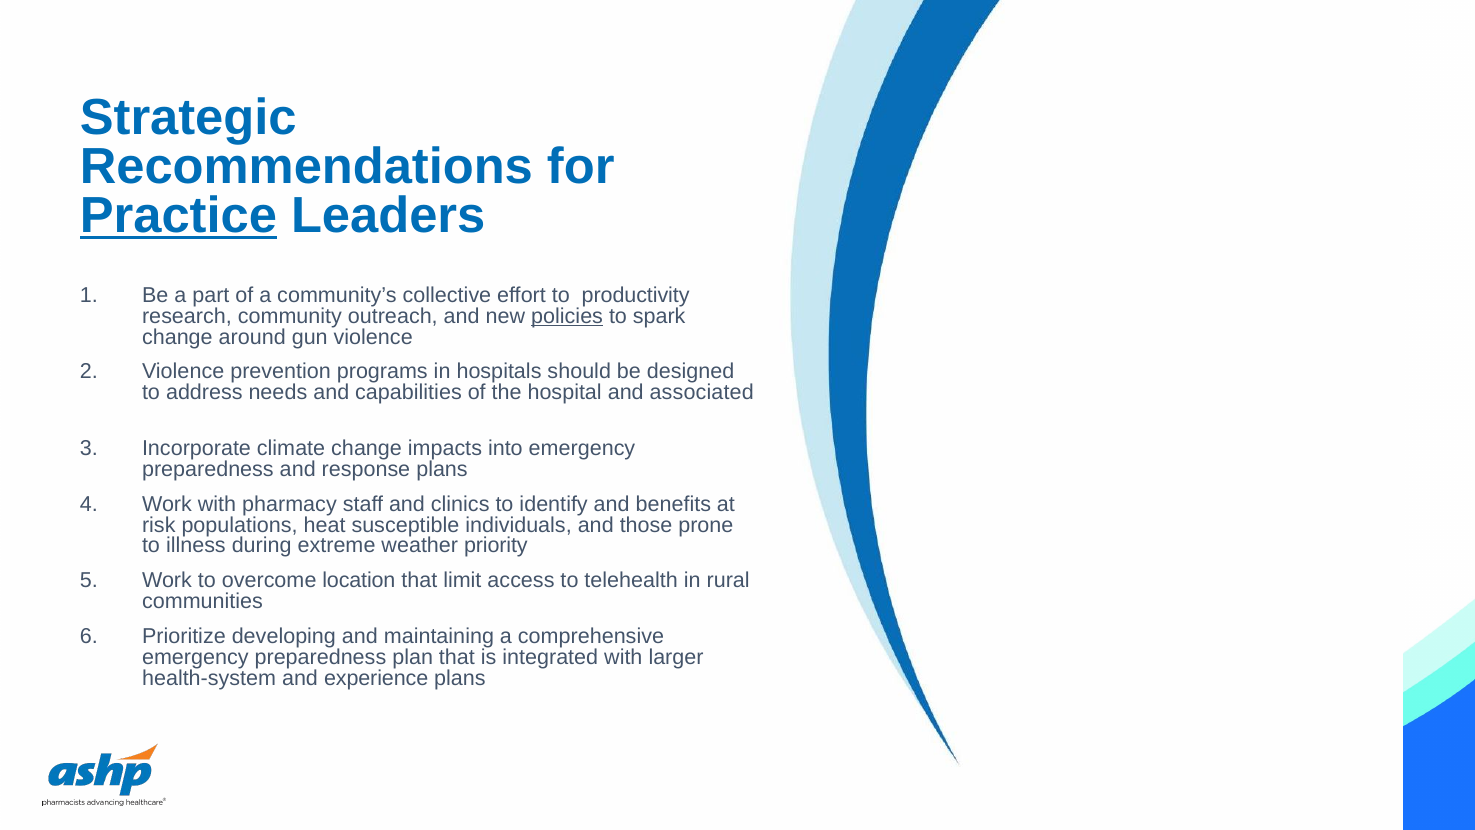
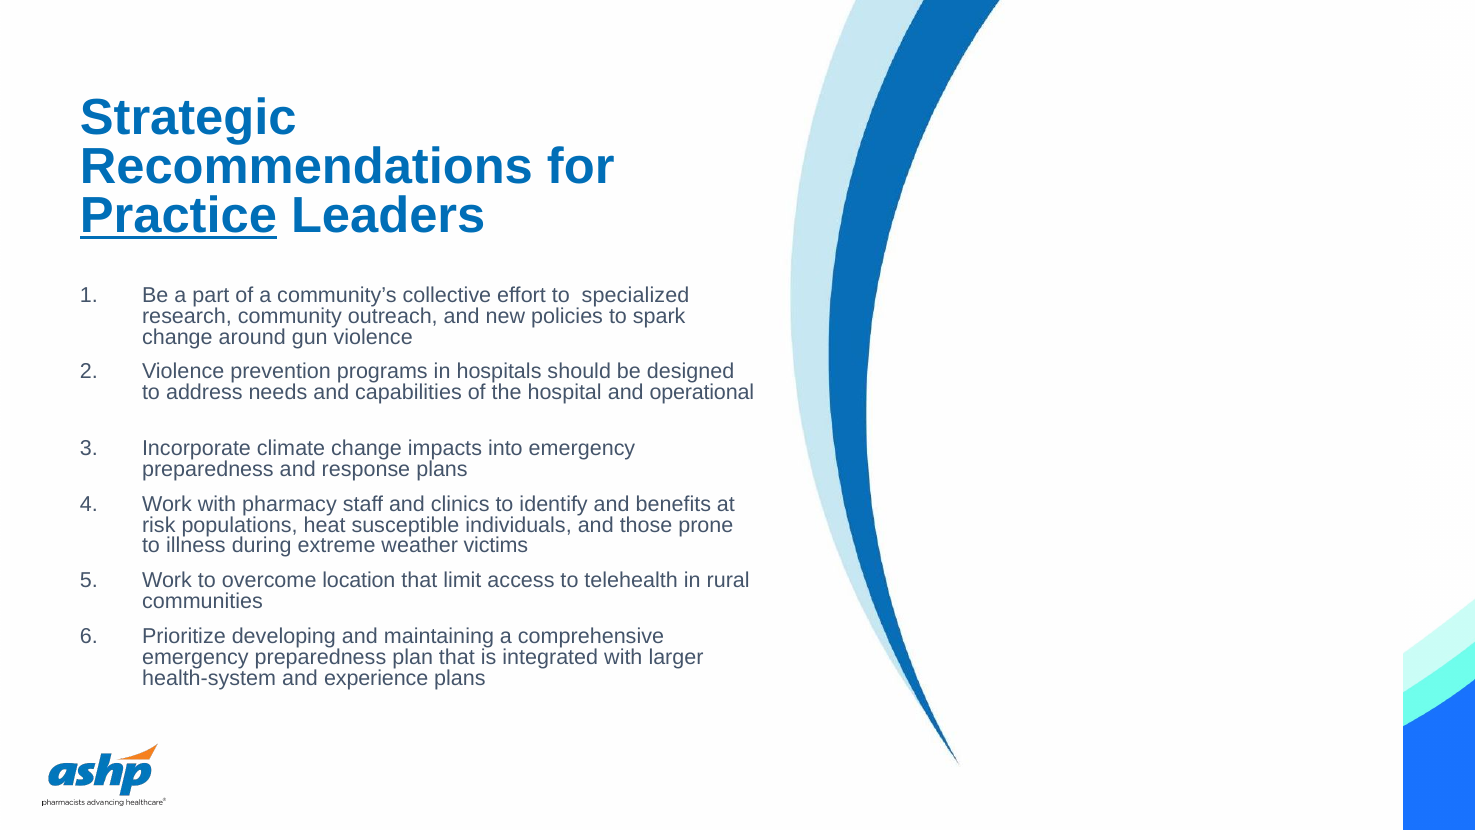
productivity: productivity -> specialized
policies underline: present -> none
associated: associated -> operational
priority: priority -> victims
